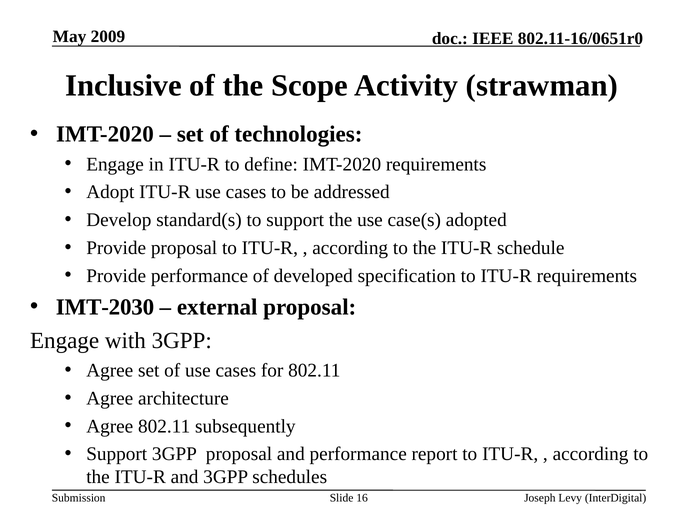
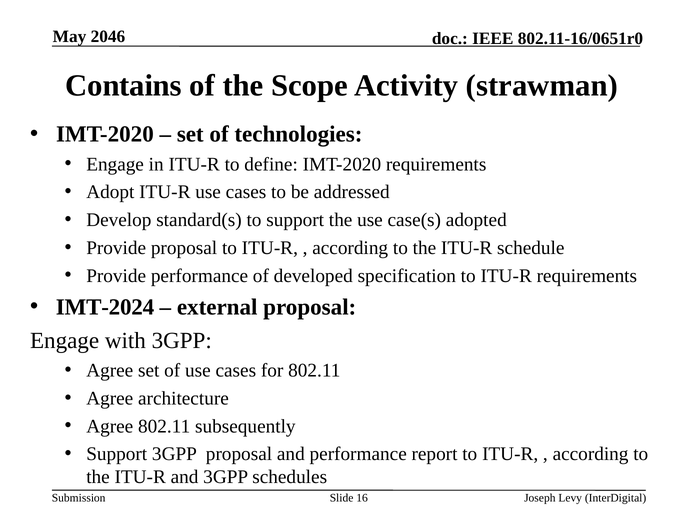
2009: 2009 -> 2046
Inclusive: Inclusive -> Contains
IMT-2030: IMT-2030 -> IMT-2024
